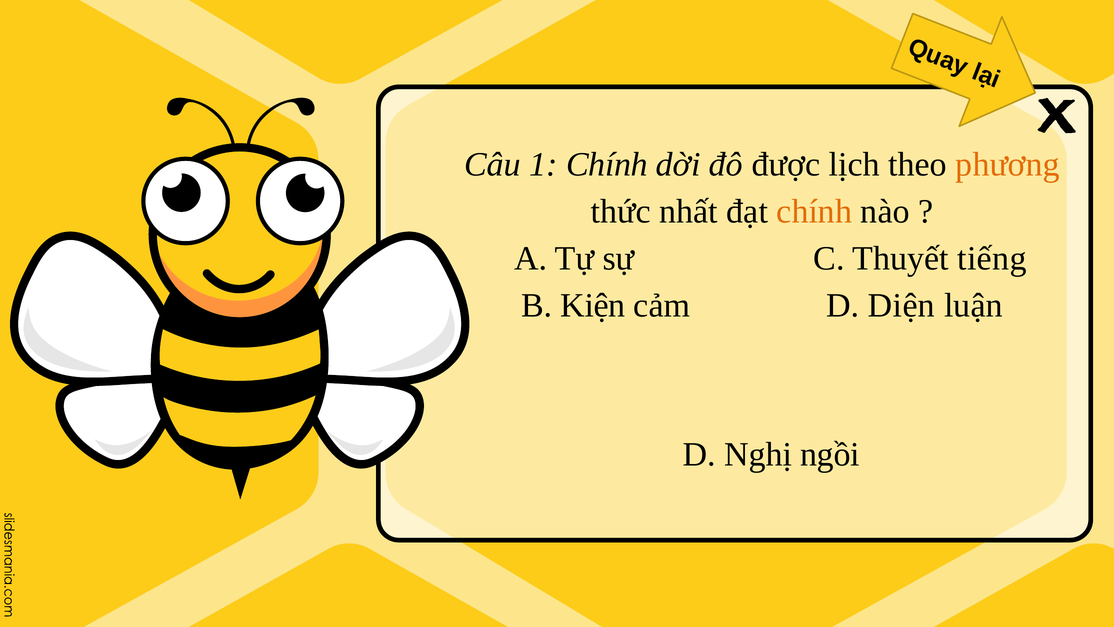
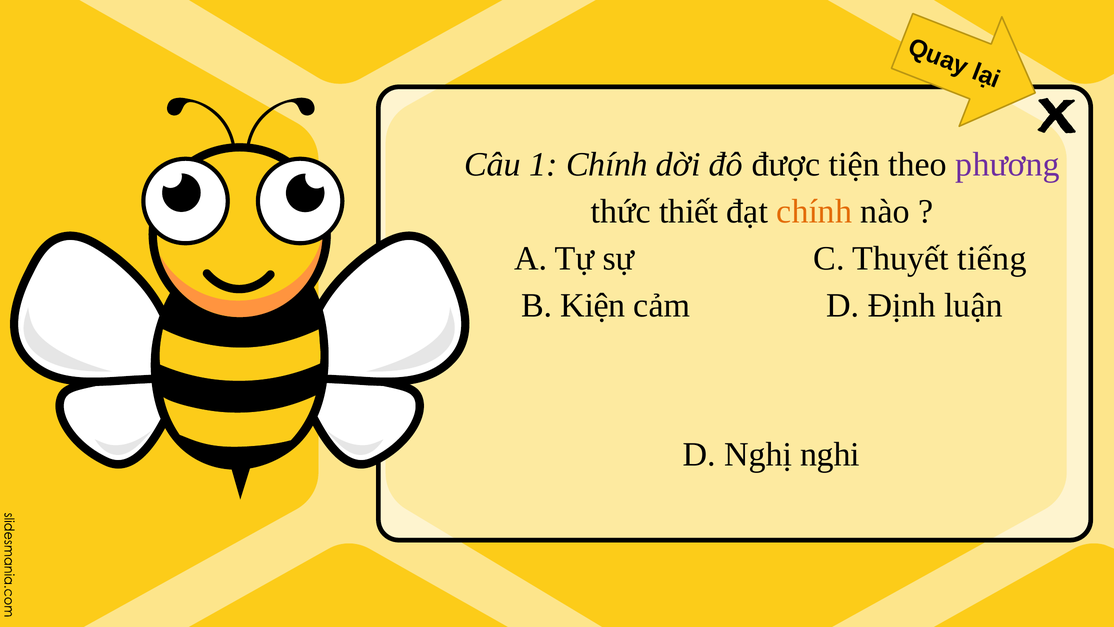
lịch: lịch -> tiện
phương colour: orange -> purple
nhất: nhất -> thiết
Diện: Diện -> Định
ngồi: ngồi -> nghi
